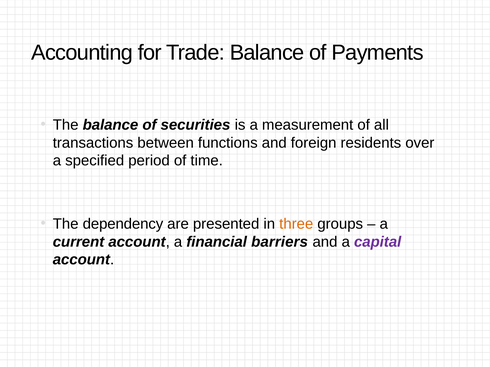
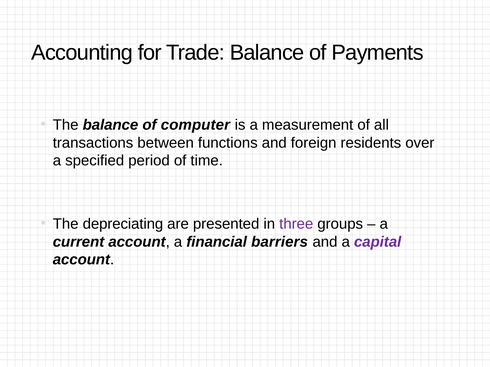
securities: securities -> computer
dependency: dependency -> depreciating
three colour: orange -> purple
